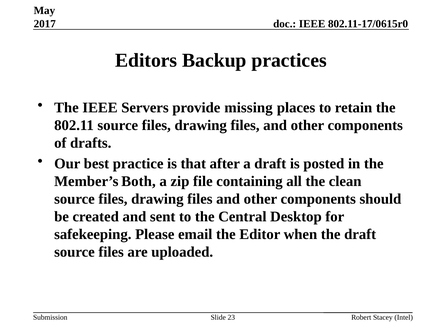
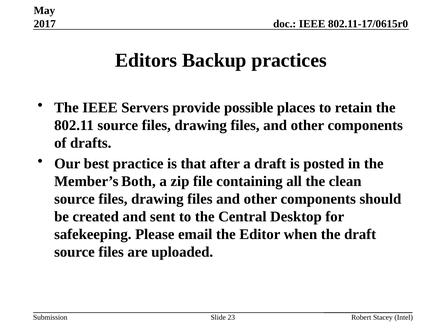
missing: missing -> possible
